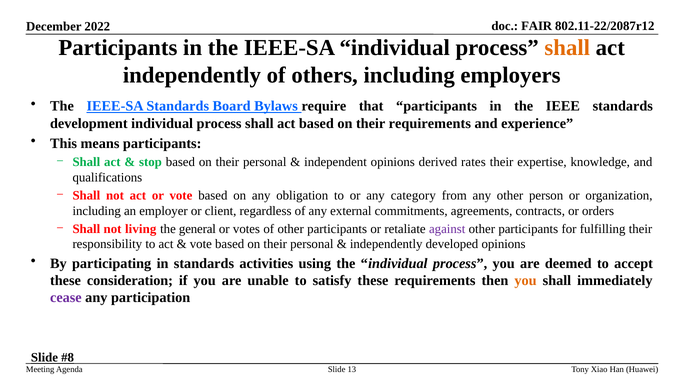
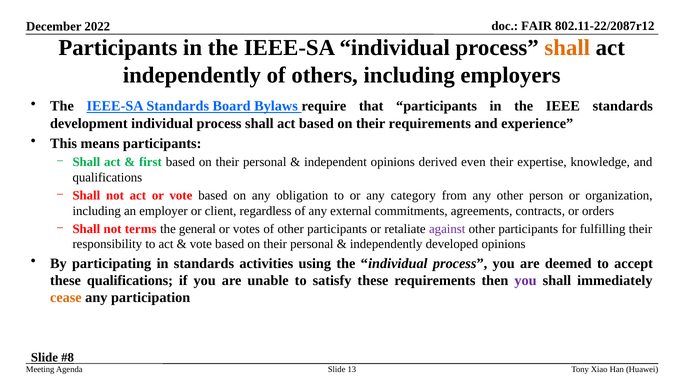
stop: stop -> first
rates: rates -> even
living: living -> terms
these consideration: consideration -> qualifications
you at (526, 280) colour: orange -> purple
cease colour: purple -> orange
